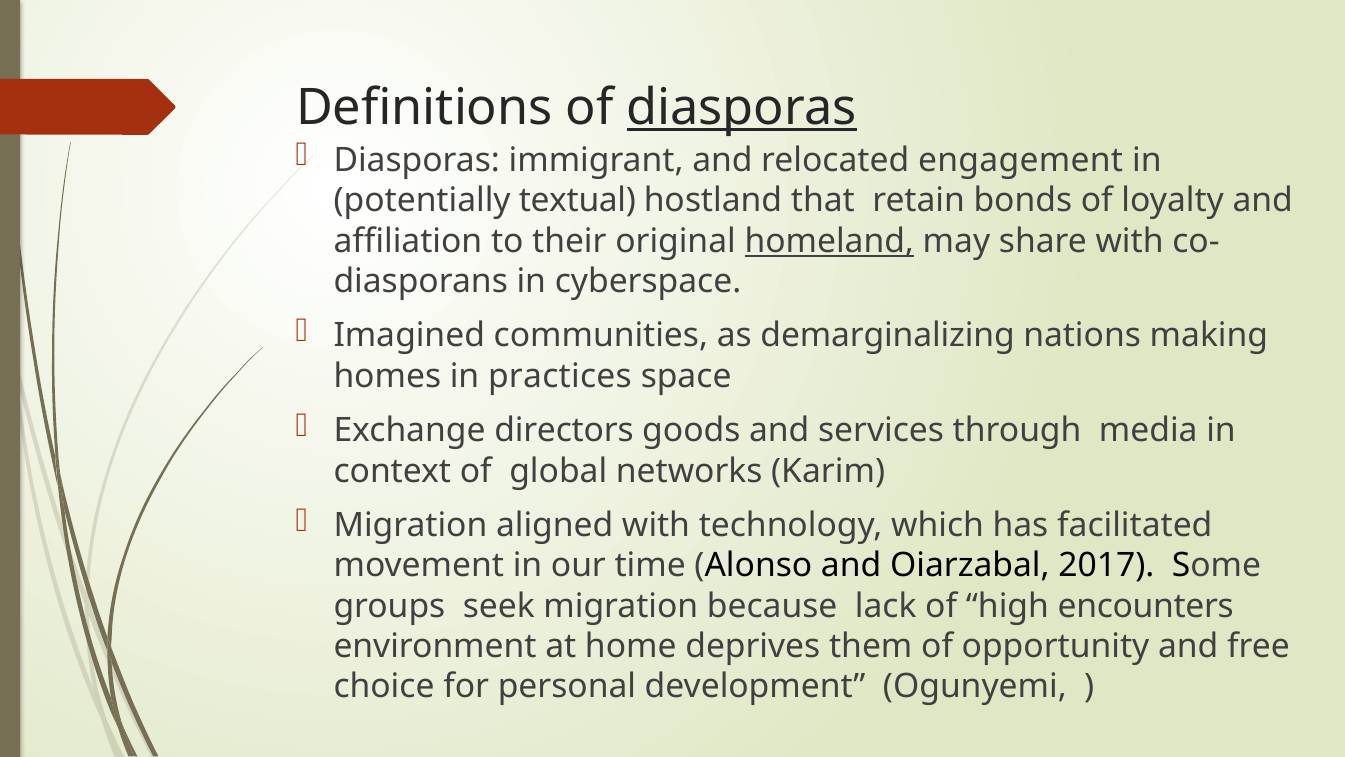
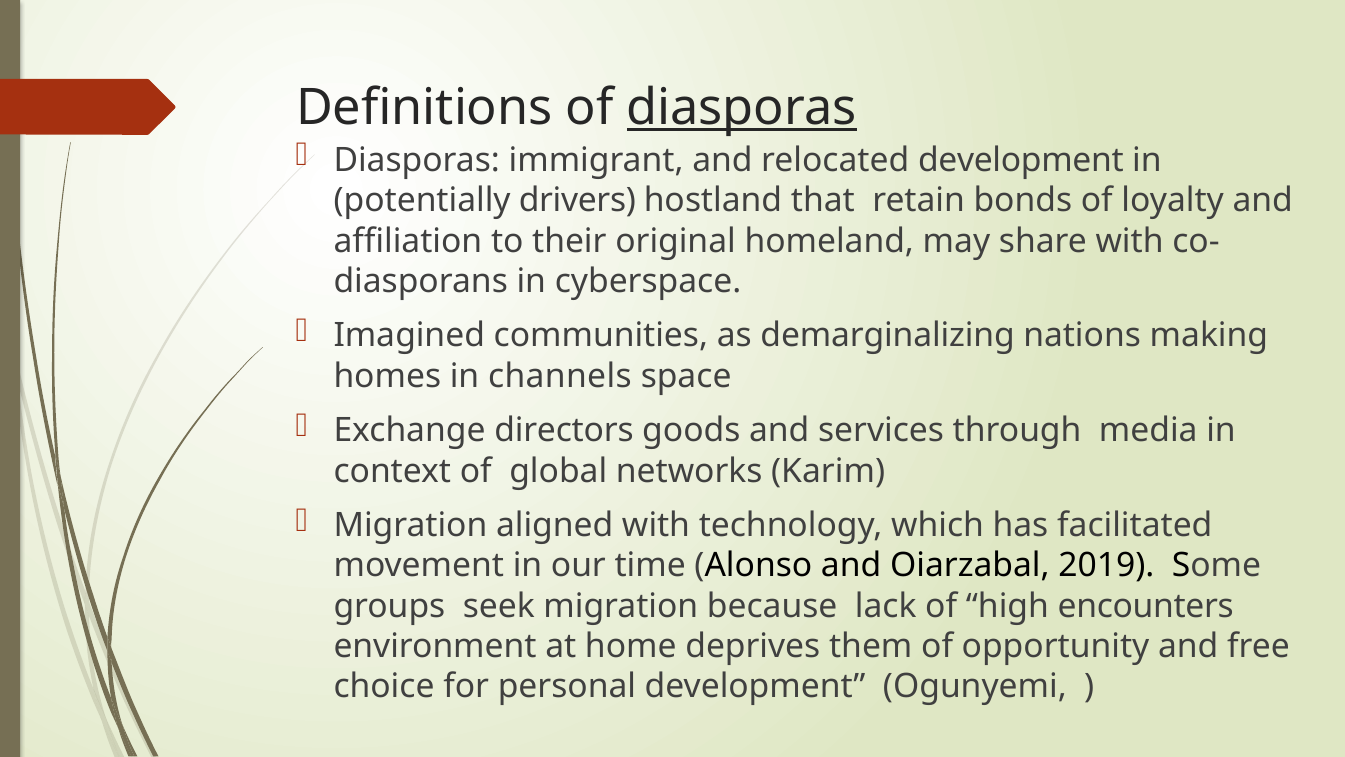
relocated engagement: engagement -> development
textual: textual -> drivers
homeland underline: present -> none
practices: practices -> channels
2017: 2017 -> 2019
